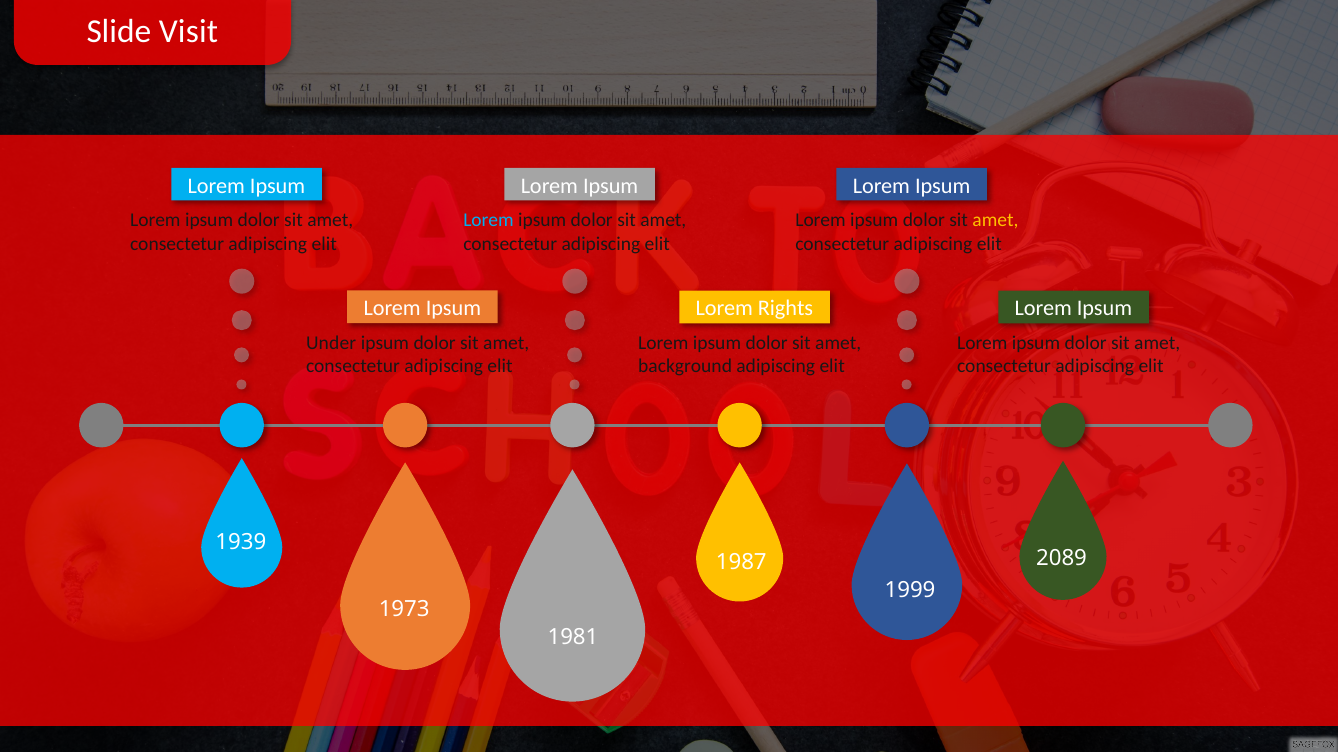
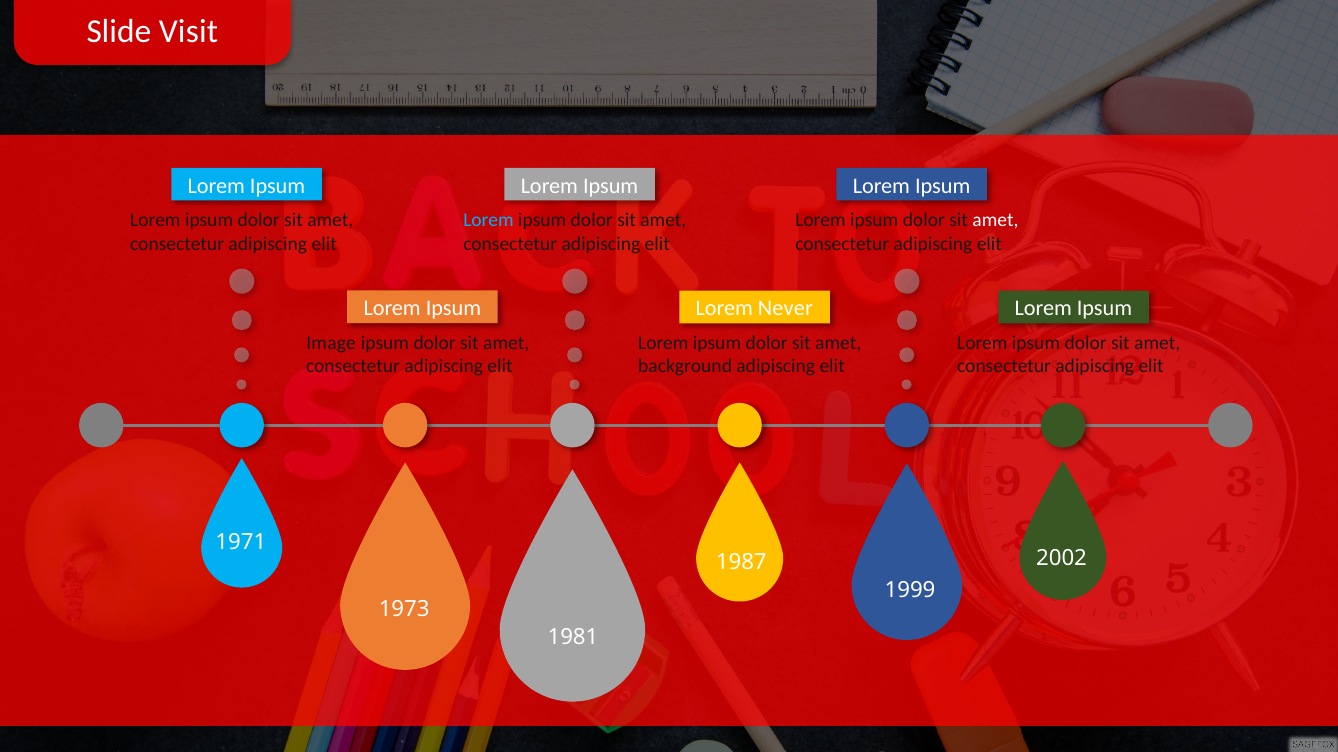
amet at (995, 220) colour: yellow -> white
Rights: Rights -> Never
Under: Under -> Image
1939: 1939 -> 1971
2089: 2089 -> 2002
